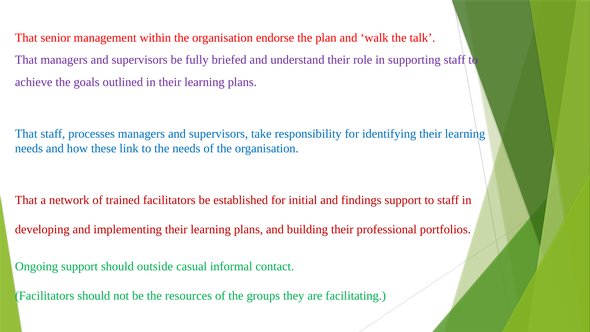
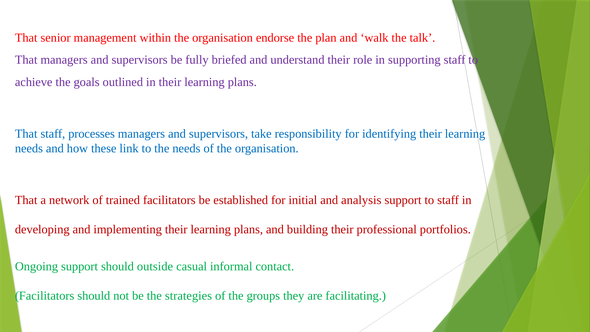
findings: findings -> analysis
resources: resources -> strategies
